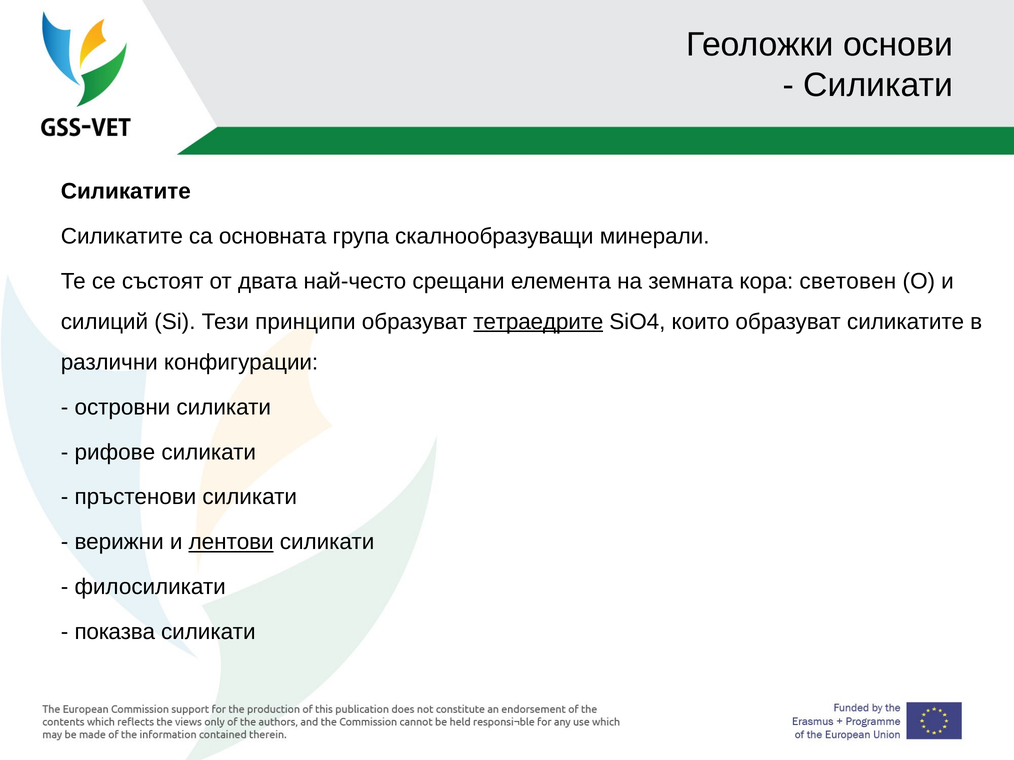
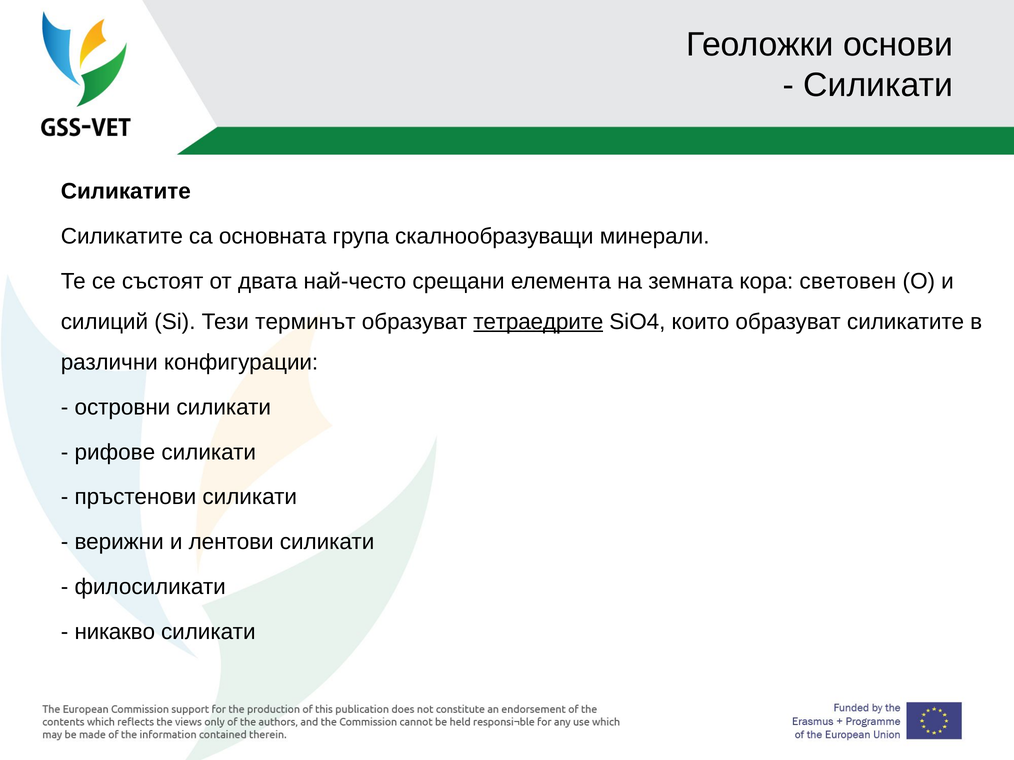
принципи: принципи -> терминът
лентови underline: present -> none
показва: показва -> никакво
